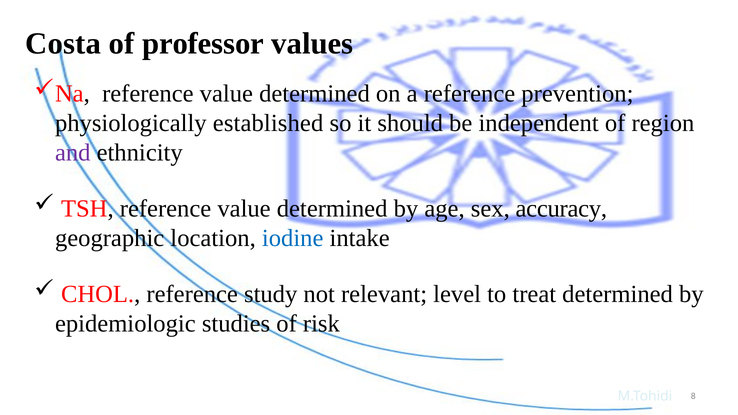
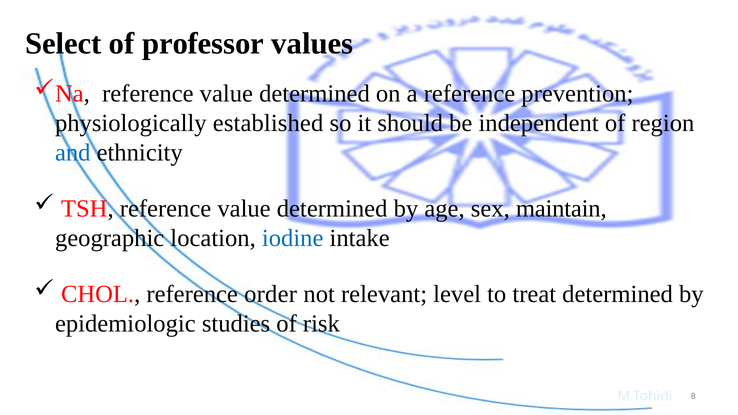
Costa: Costa -> Select
and colour: purple -> blue
accuracy: accuracy -> maintain
study: study -> order
